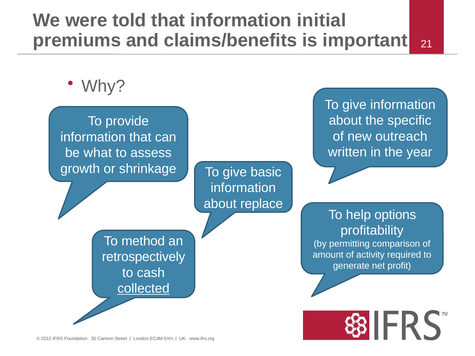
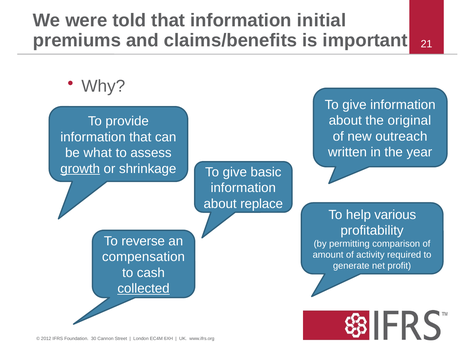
specific: specific -> original
growth underline: none -> present
options: options -> various
method: method -> reverse
retrospectively: retrospectively -> compensation
